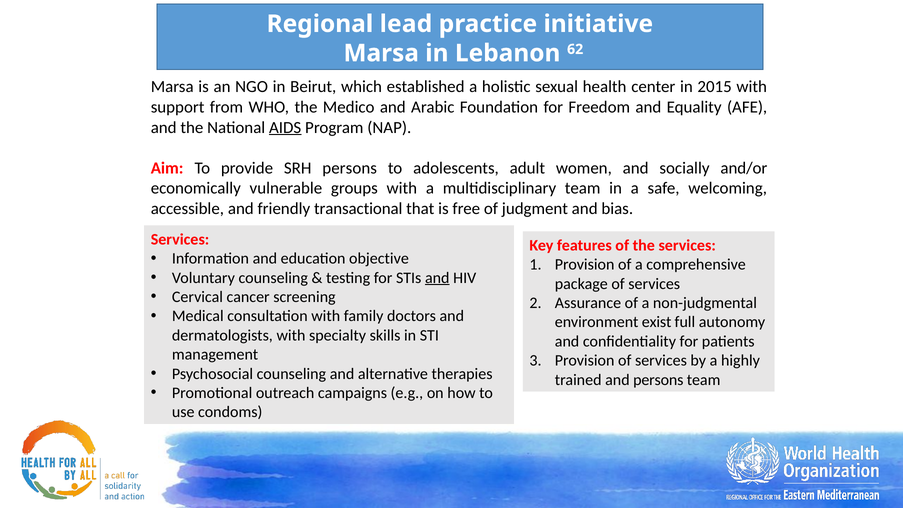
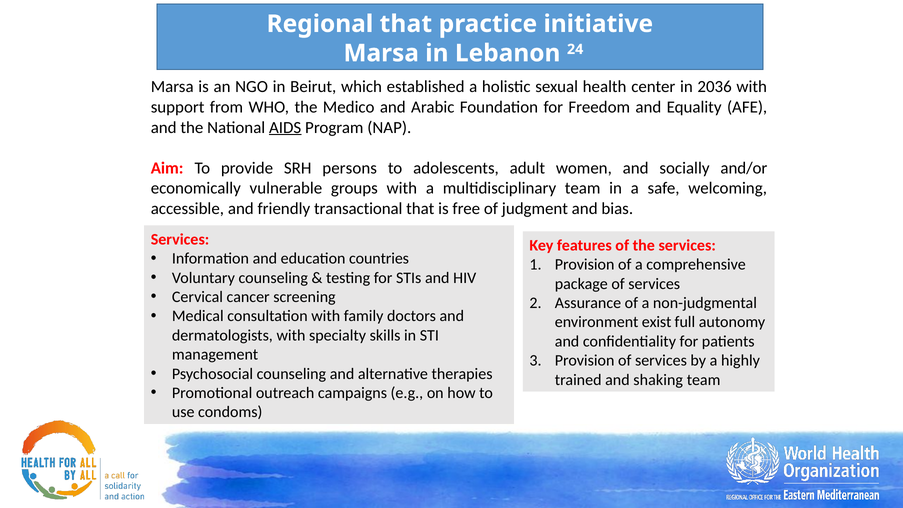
Regional lead: lead -> that
62: 62 -> 24
2015: 2015 -> 2036
objective: objective -> countries
and at (437, 278) underline: present -> none
and persons: persons -> shaking
